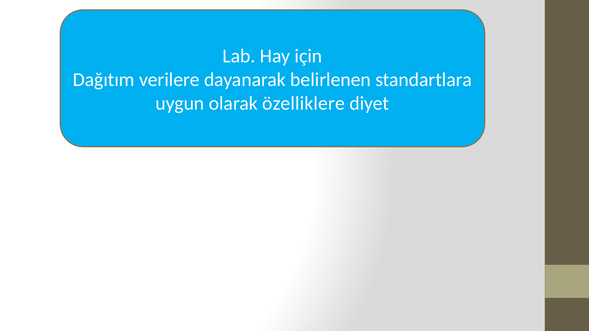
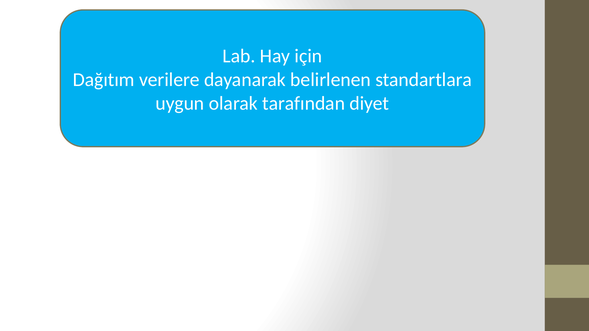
özelliklere: özelliklere -> tarafından
